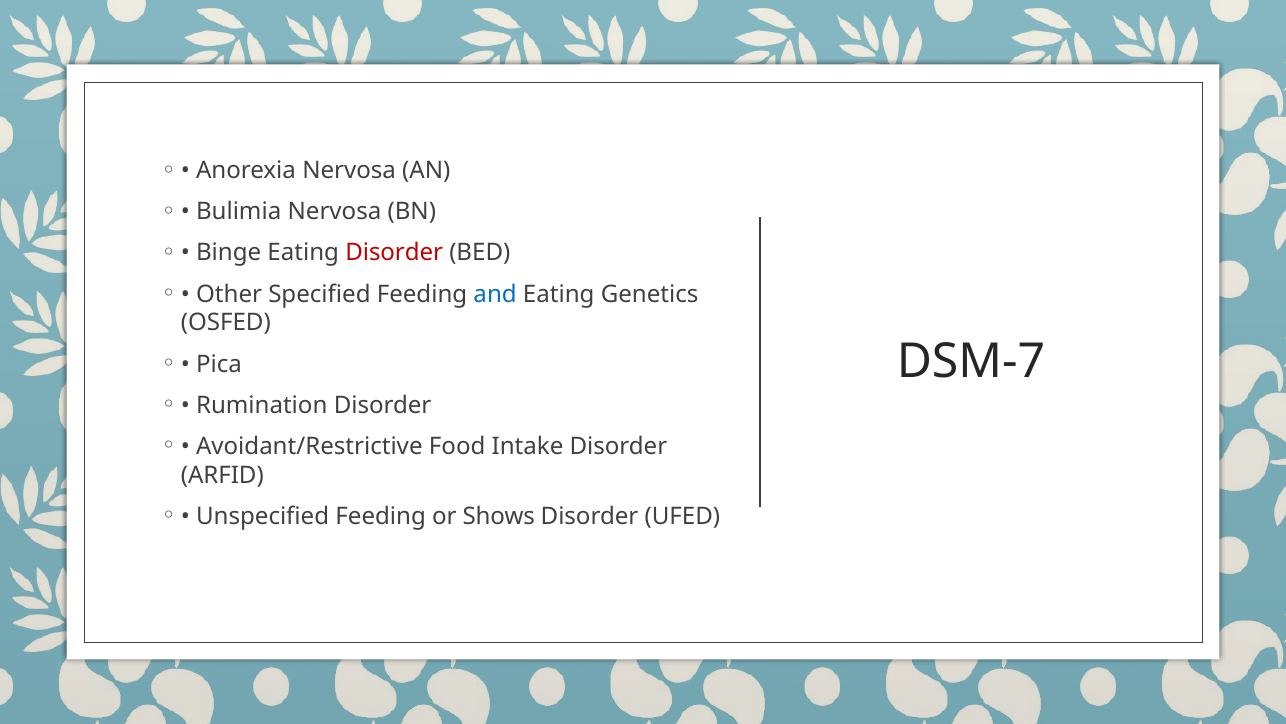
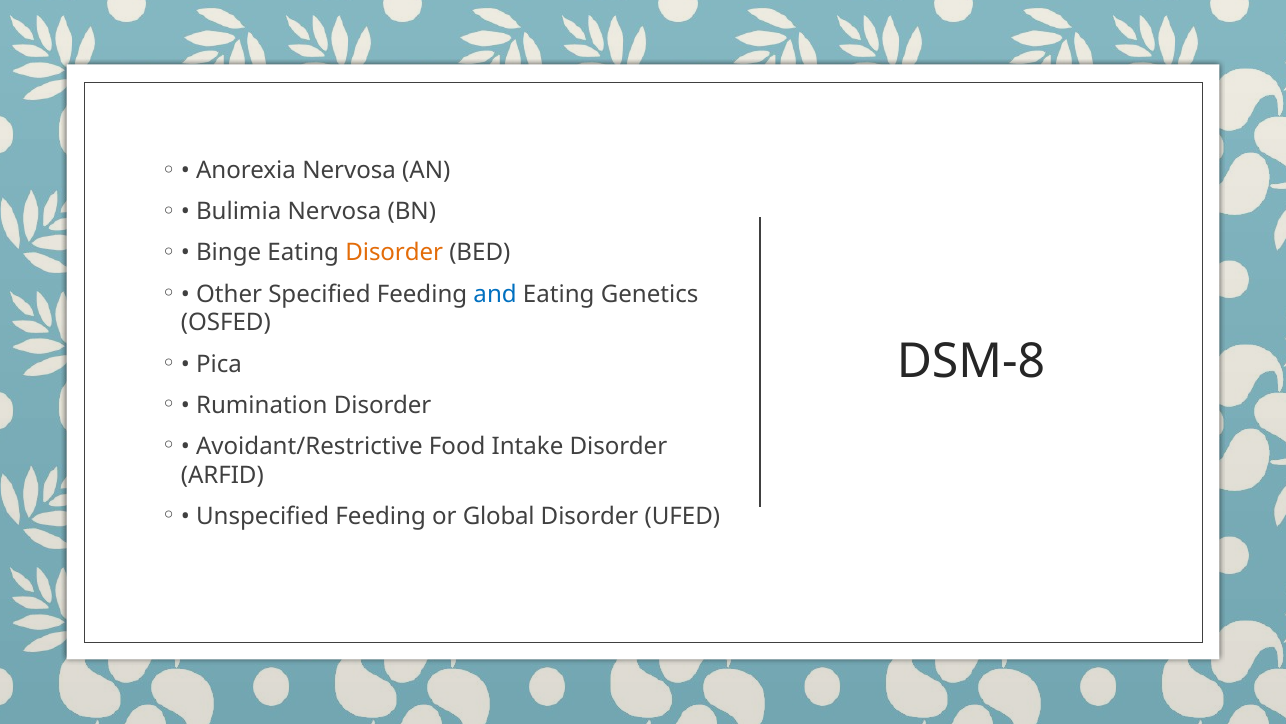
Disorder at (394, 253) colour: red -> orange
DSM-7: DSM-7 -> DSM-8
Shows: Shows -> Global
